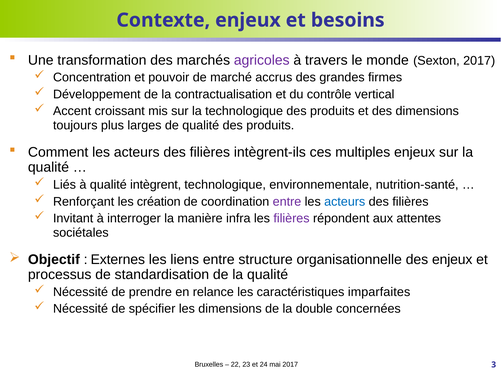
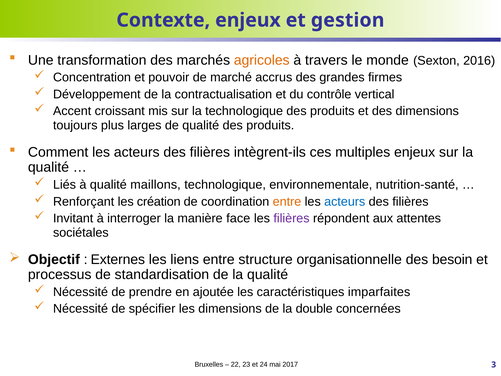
besoins: besoins -> gestion
agricoles colour: purple -> orange
Sexton 2017: 2017 -> 2016
intègrent: intègrent -> maillons
entre at (287, 201) colour: purple -> orange
infra: infra -> face
des enjeux: enjeux -> besoin
relance: relance -> ajoutée
